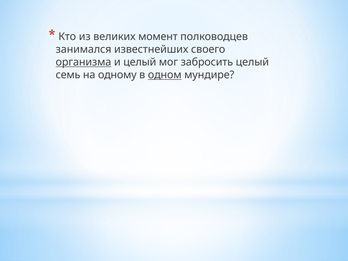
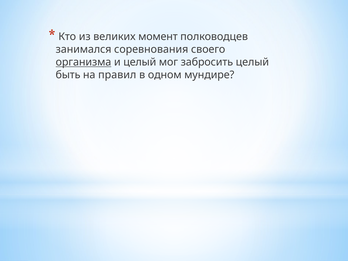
известнейших: известнейших -> соревнования
семь: семь -> быть
одному: одному -> правил
одном underline: present -> none
